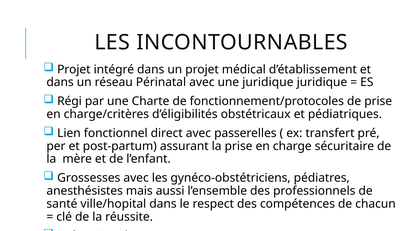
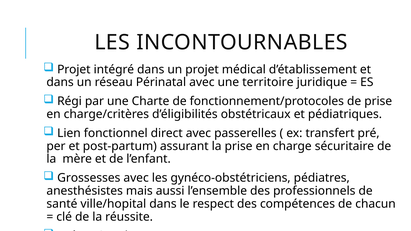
une juridique: juridique -> territoire
